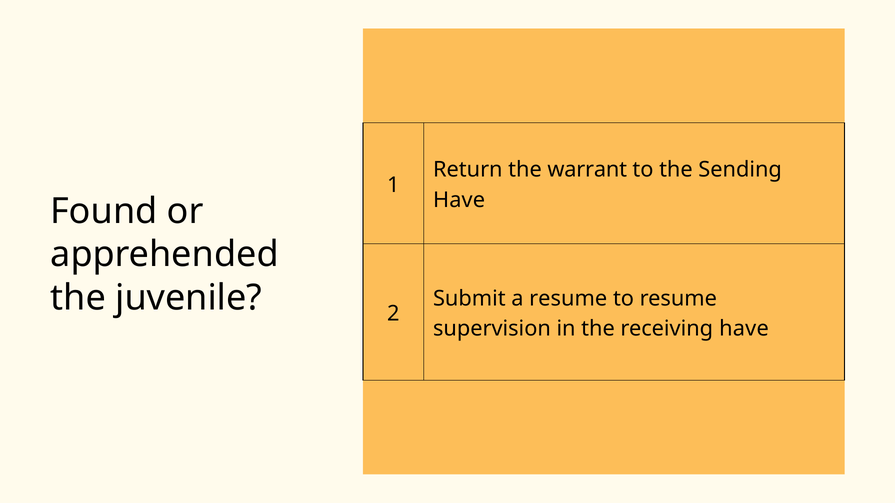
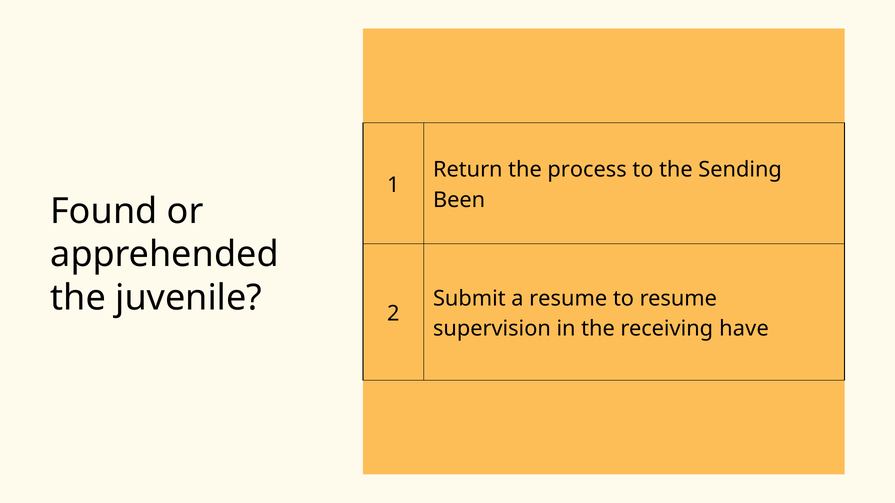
warrant: warrant -> process
Have at (459, 200): Have -> Been
